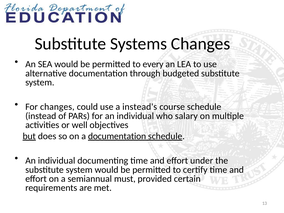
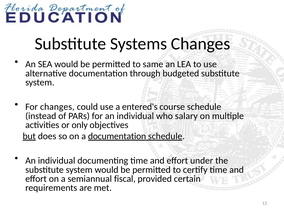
every: every -> same
instead's: instead's -> entered's
well: well -> only
must: must -> fiscal
